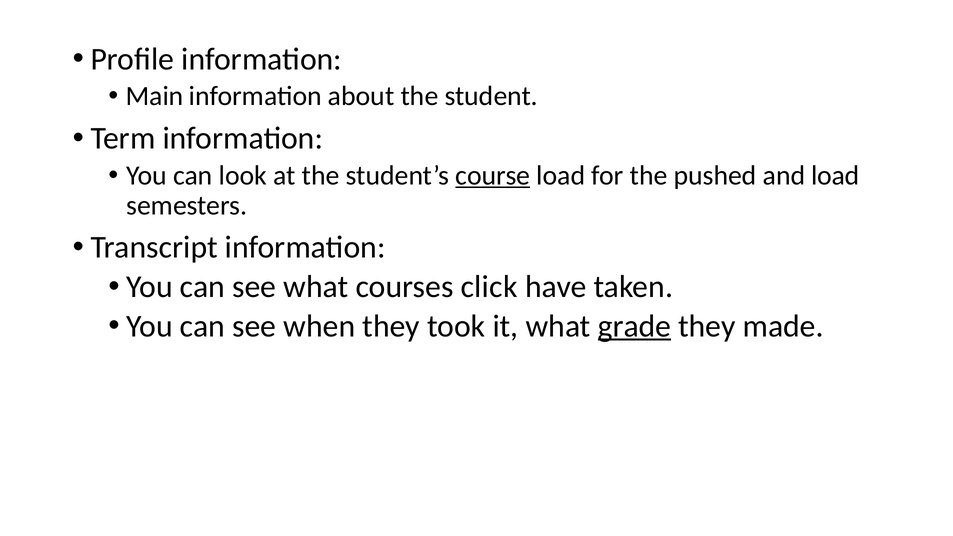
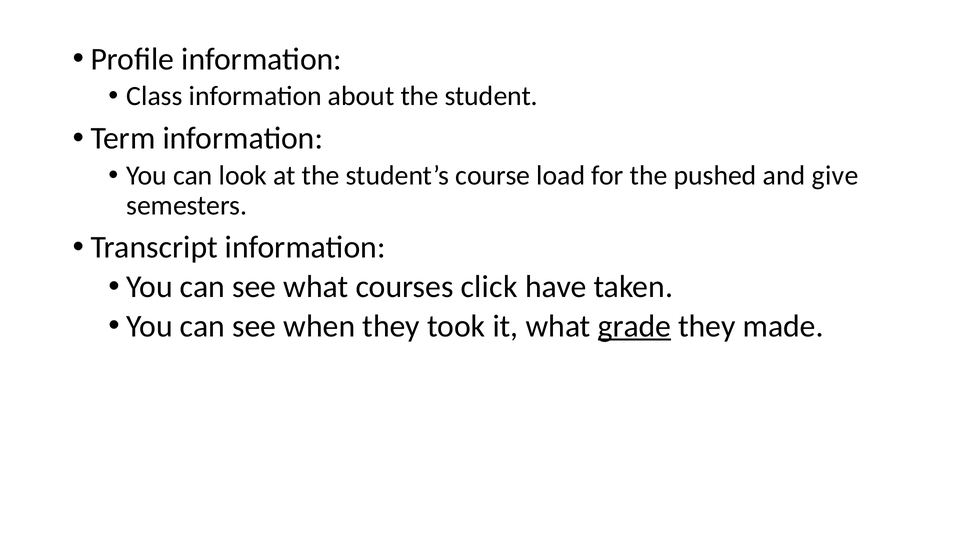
Main: Main -> Class
course underline: present -> none
and load: load -> give
